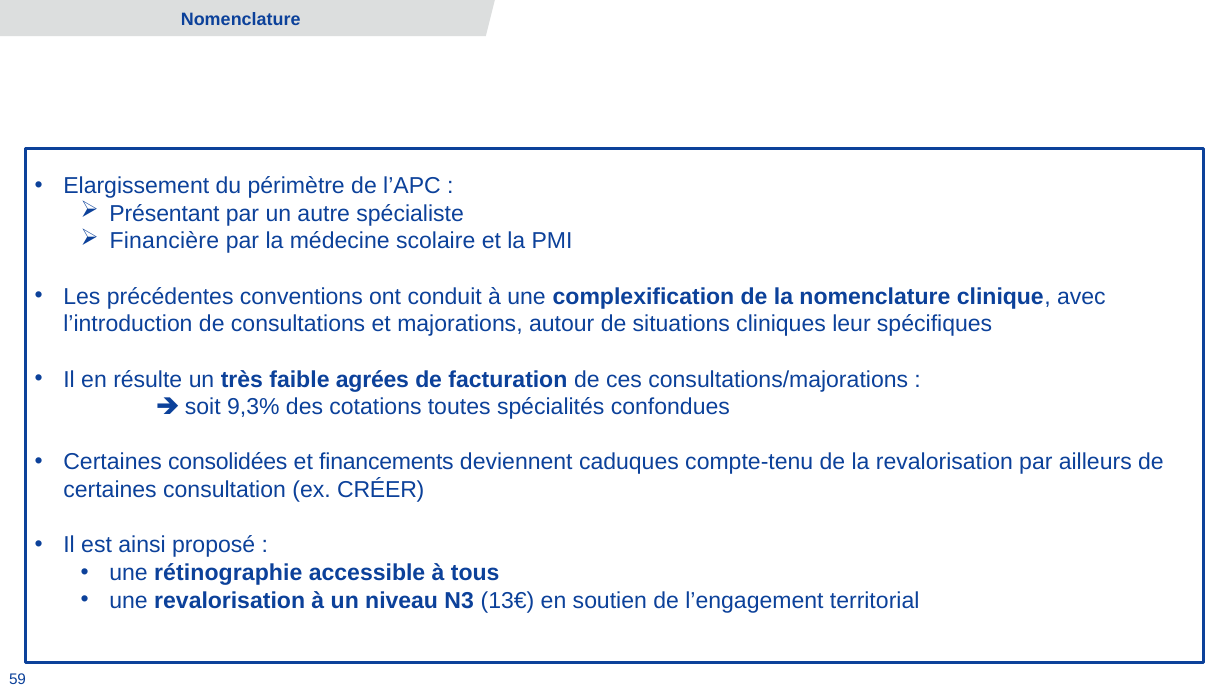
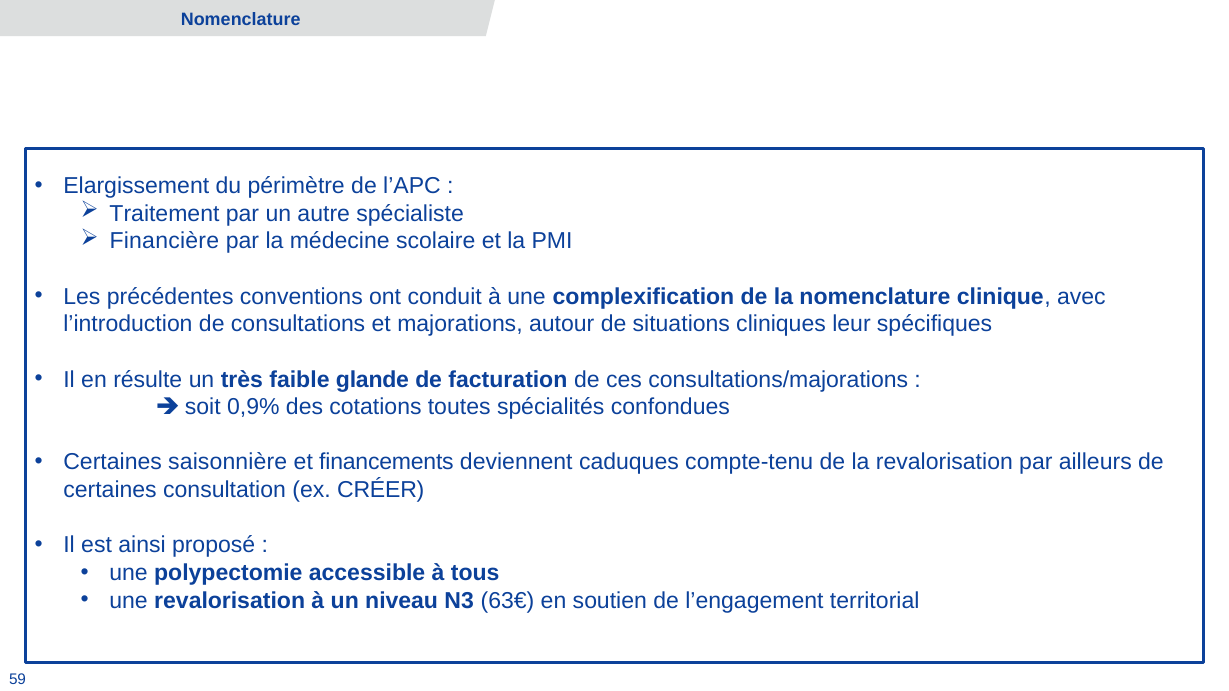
Présentant: Présentant -> Traitement
agrées: agrées -> glande
9,3%: 9,3% -> 0,9%
consolidées: consolidées -> saisonnière
rétinographie: rétinographie -> polypectomie
13€: 13€ -> 63€
